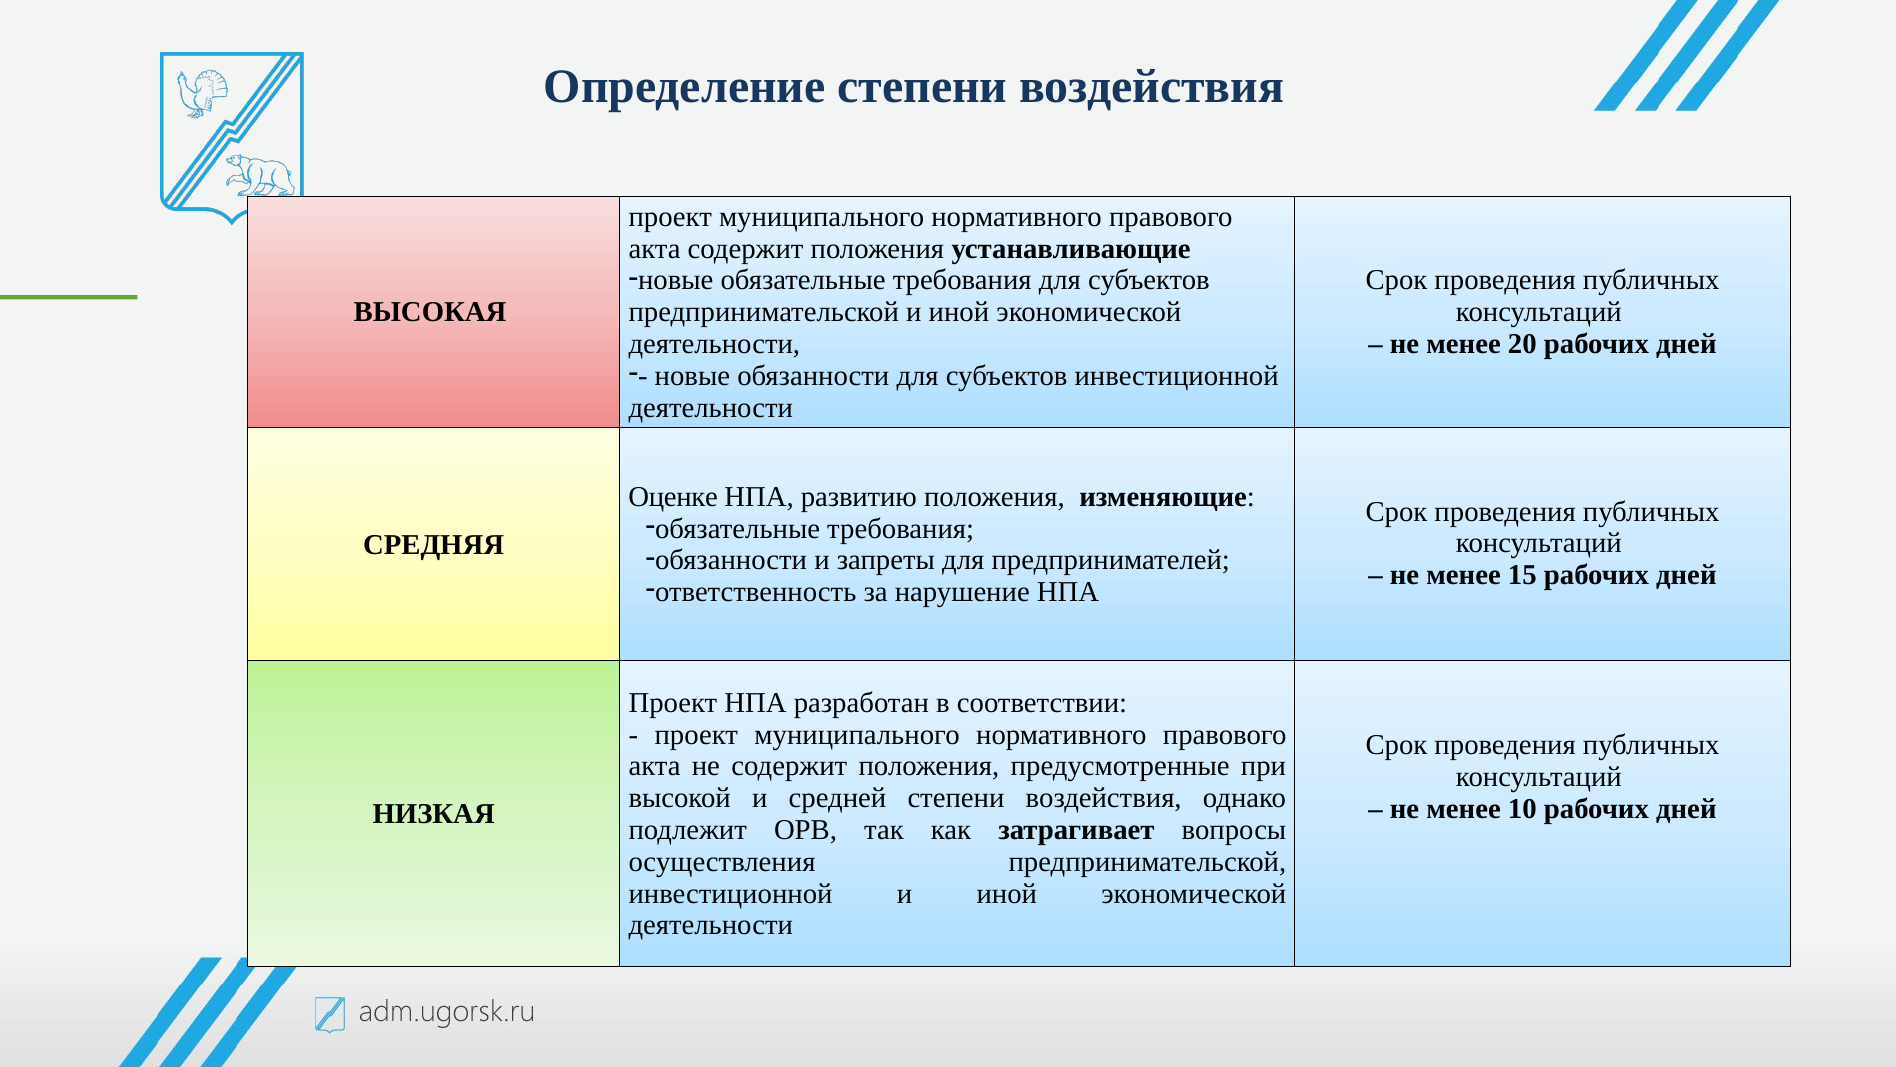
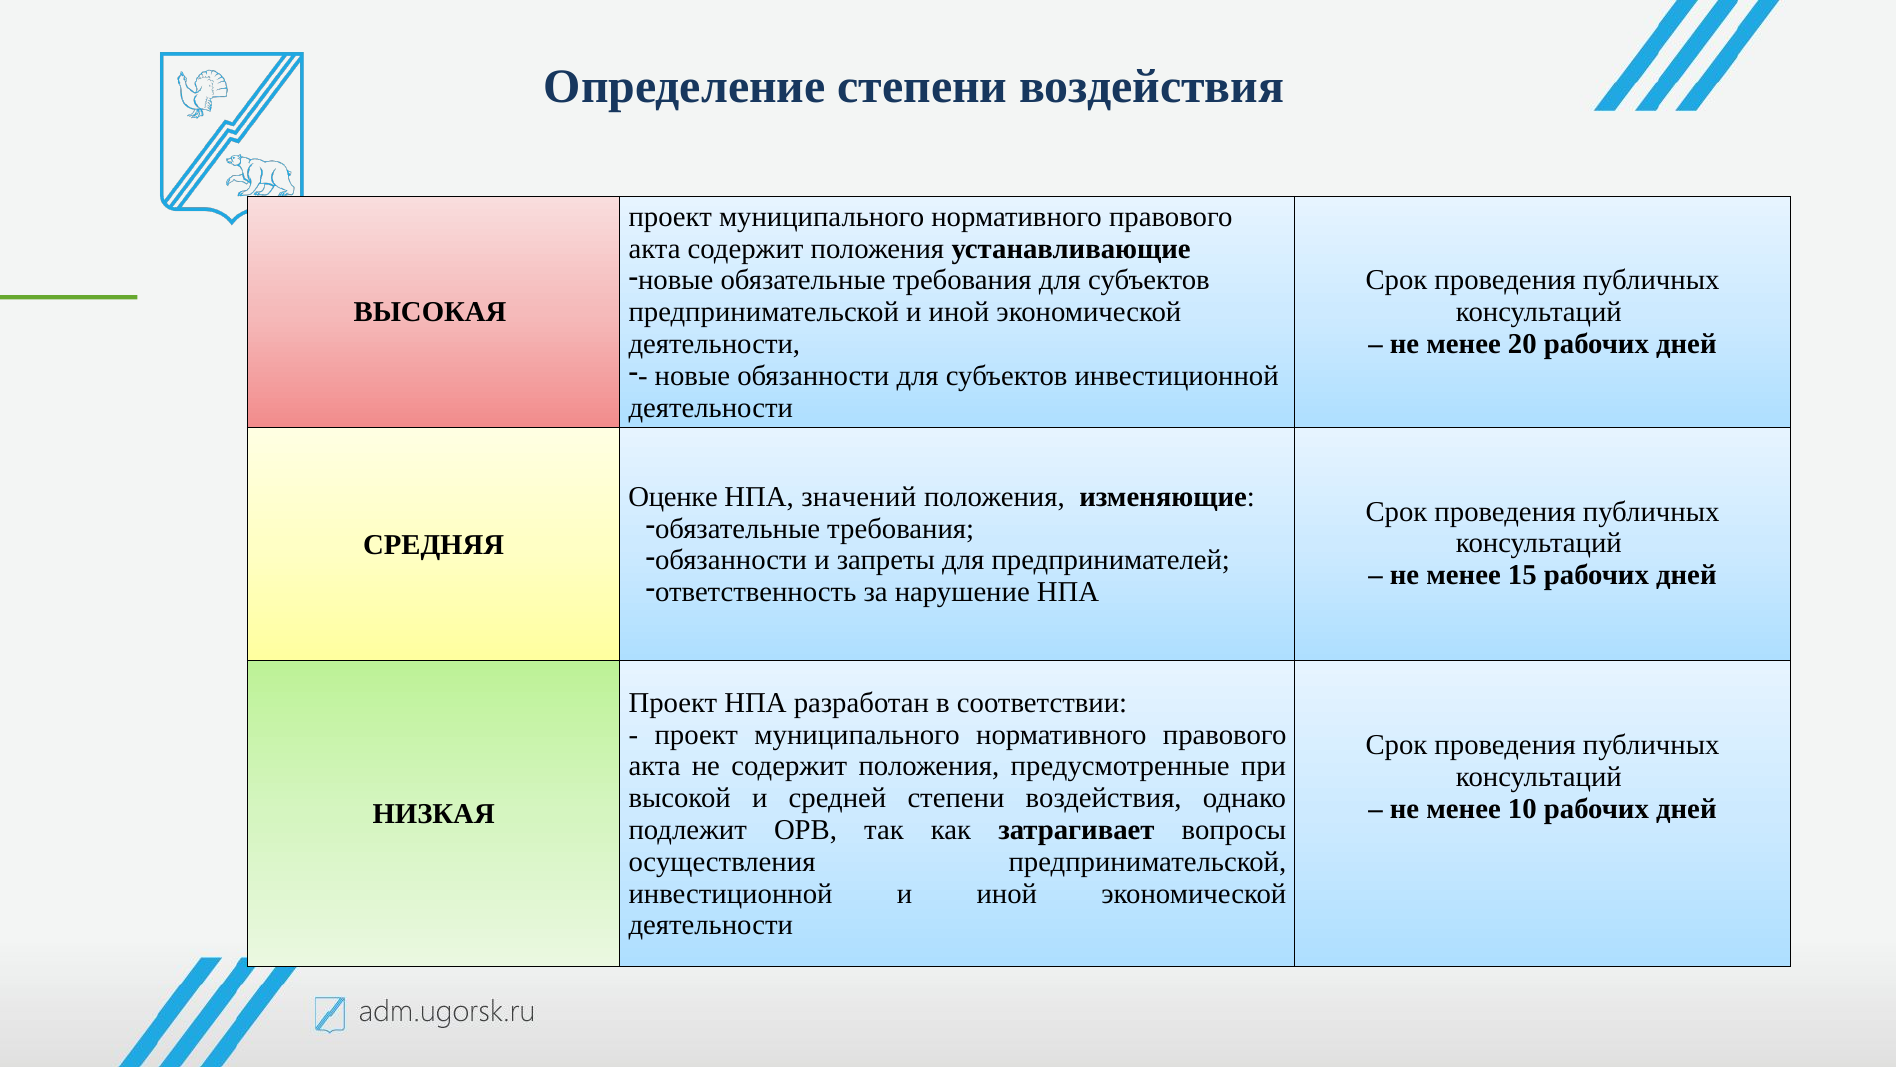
развитию: развитию -> значений
